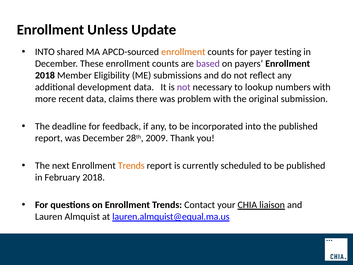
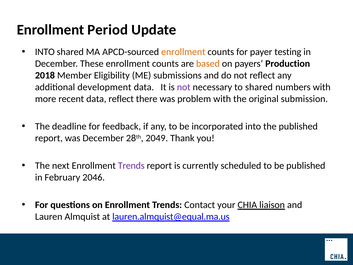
Unless: Unless -> Period
based colour: purple -> orange
payers Enrollment: Enrollment -> Production
to lookup: lookup -> shared
data claims: claims -> reflect
2009: 2009 -> 2049
Trends at (131, 166) colour: orange -> purple
February 2018: 2018 -> 2046
